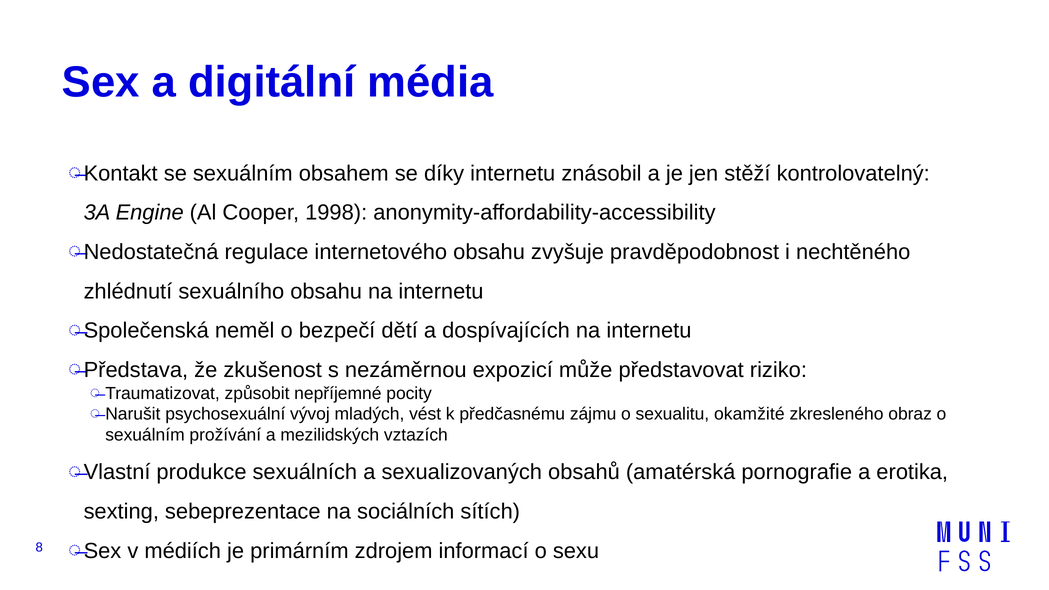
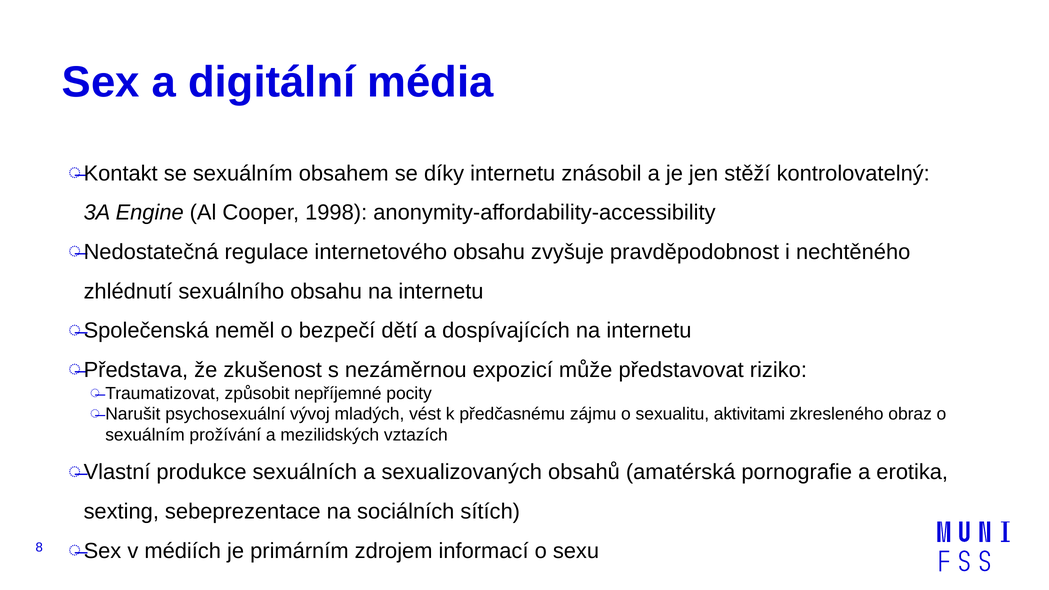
okamžité: okamžité -> aktivitami
